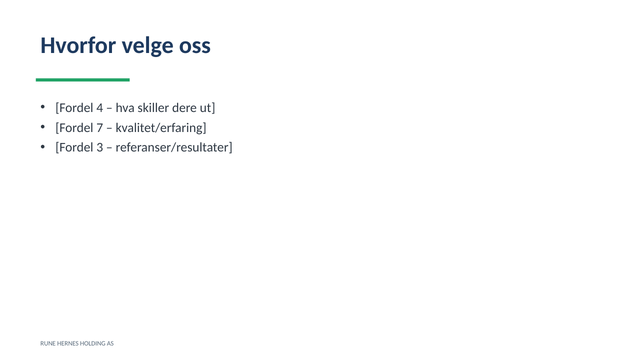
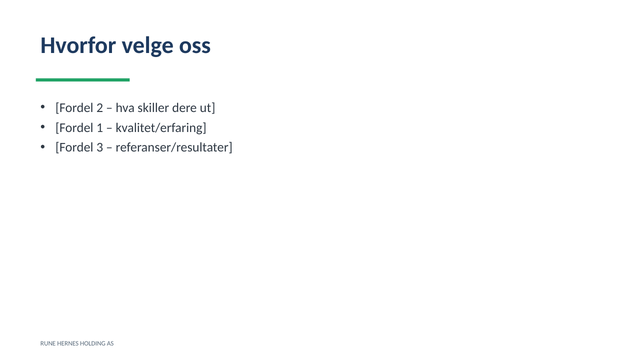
4: 4 -> 2
7: 7 -> 1
